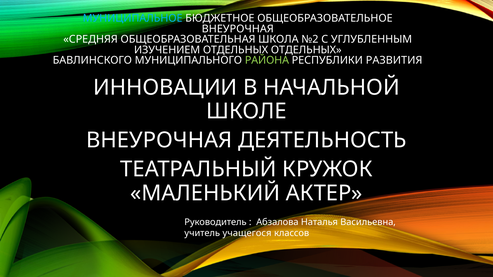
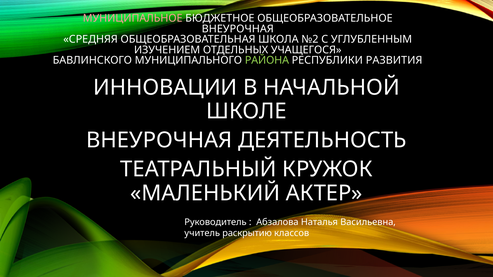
МУНИЦИПАЛЬНОЕ colour: light blue -> pink
ОТДЕЛЬНЫХ ОТДЕЛЬНЫХ: ОТДЕЛЬНЫХ -> УЧАЩЕГОСЯ
учащегося: учащегося -> раскрытию
